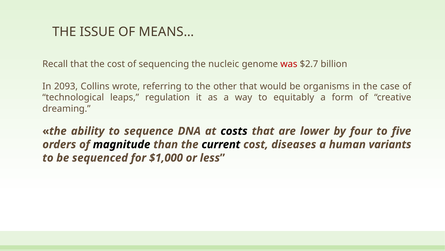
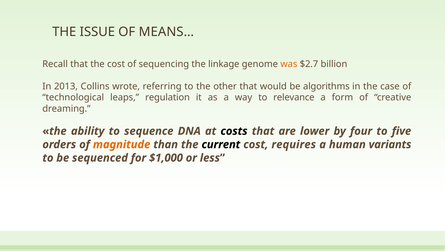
nucleic: nucleic -> linkage
was colour: red -> orange
2093: 2093 -> 2013
organisms: organisms -> algorithms
equitably: equitably -> relevance
magnitude colour: black -> orange
diseases: diseases -> requires
